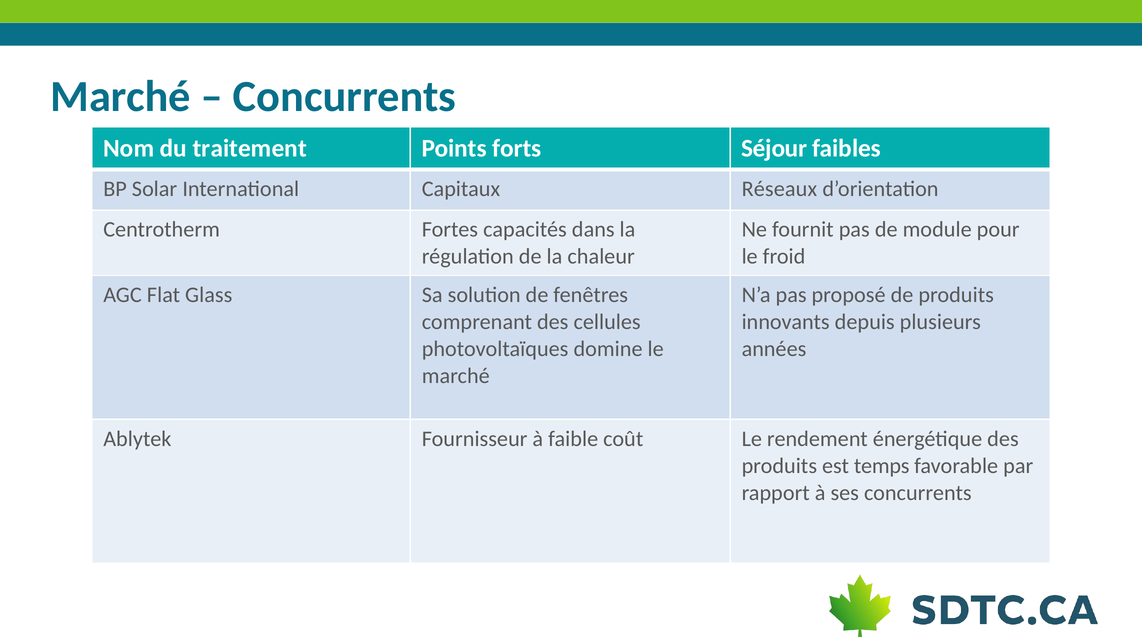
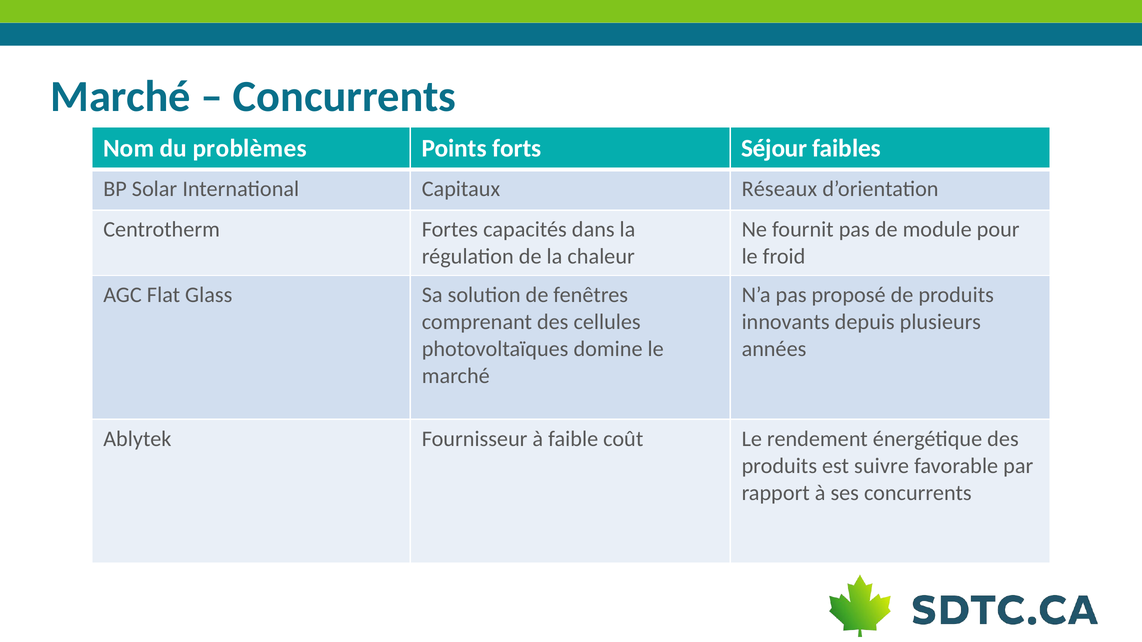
traitement: traitement -> problèmes
temps: temps -> suivre
